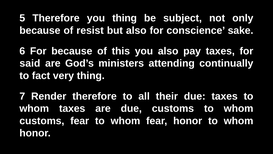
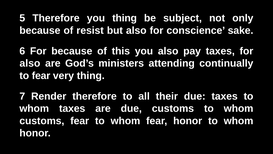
said at (30, 63): said -> also
to fact: fact -> fear
